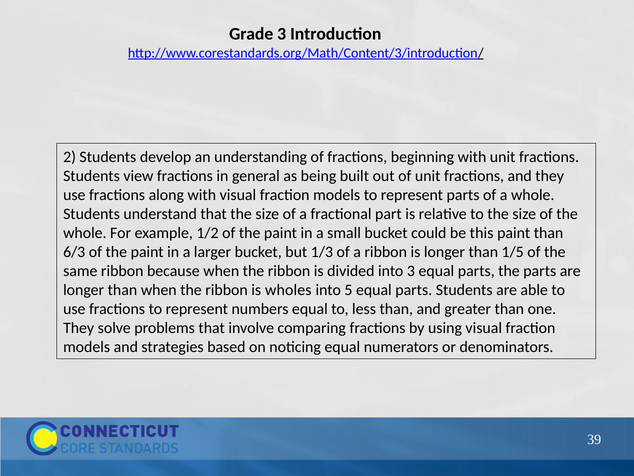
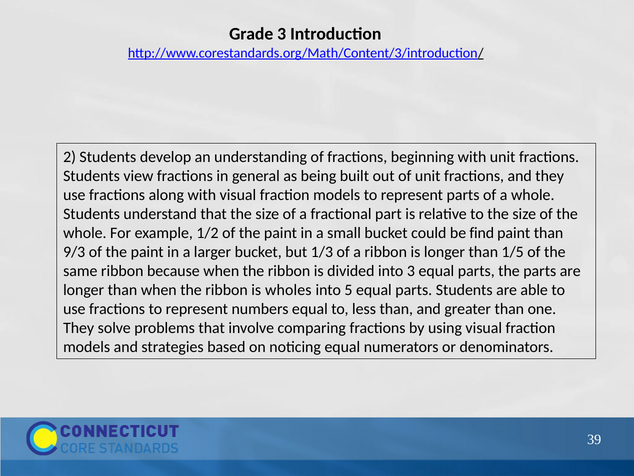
this: this -> find
6/3: 6/3 -> 9/3
